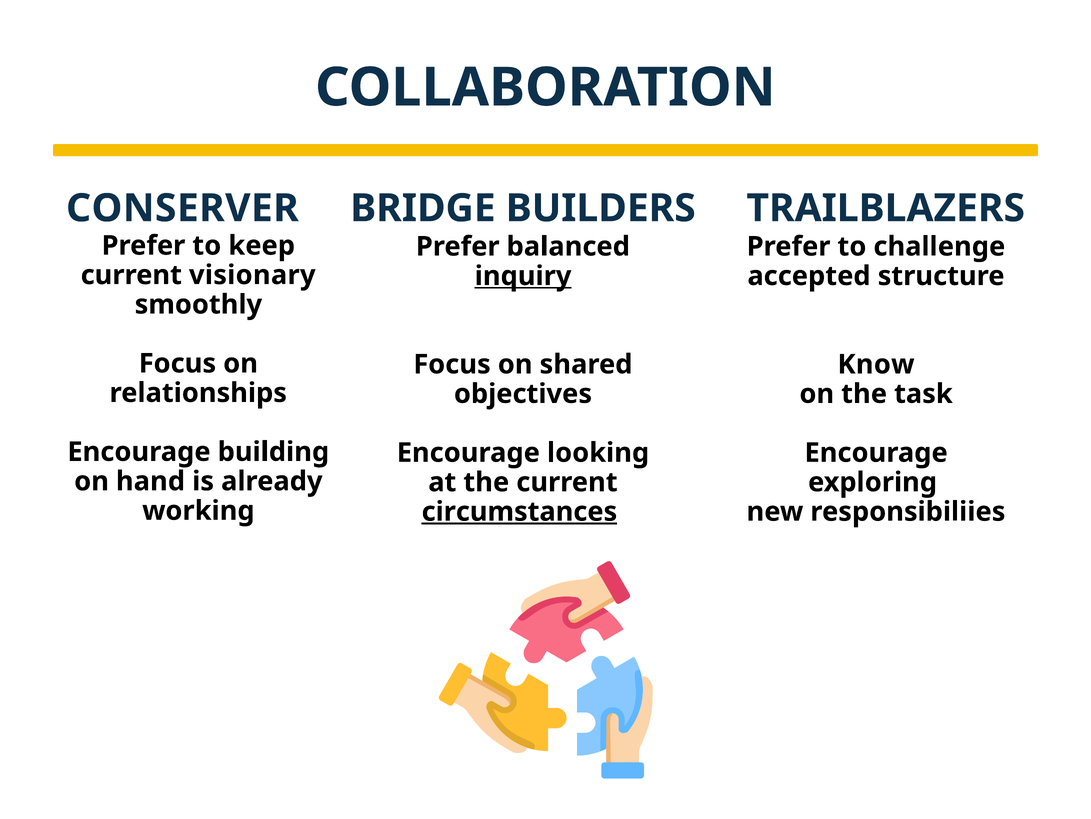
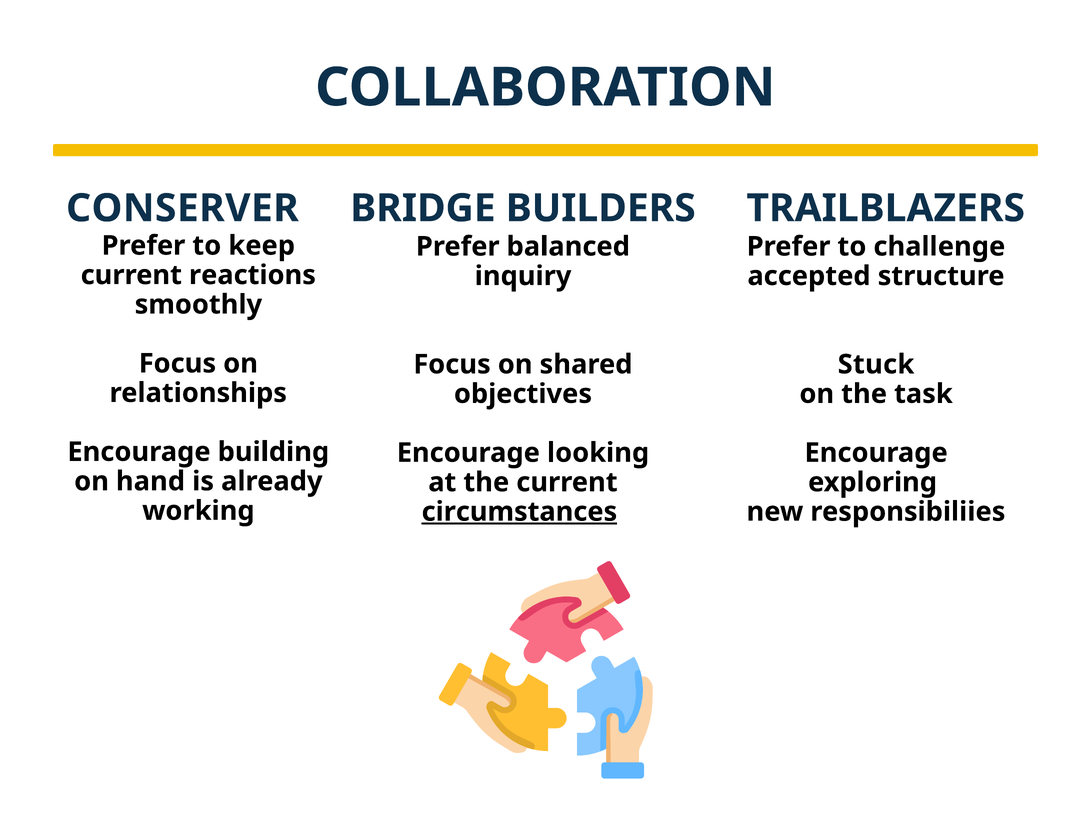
visionary: visionary -> reactions
inquiry underline: present -> none
Know: Know -> Stuck
